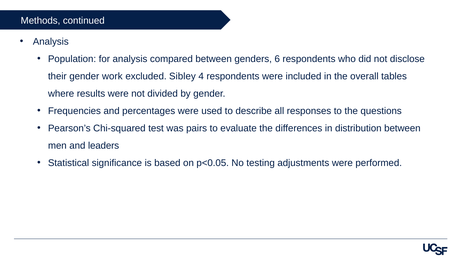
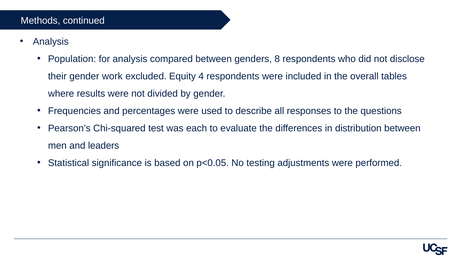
6: 6 -> 8
Sibley: Sibley -> Equity
pairs: pairs -> each
